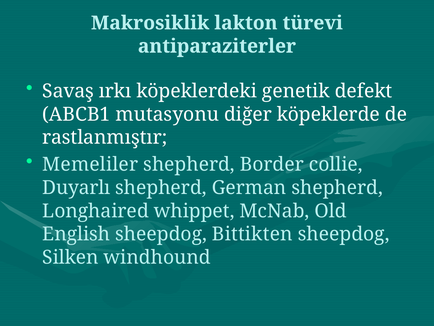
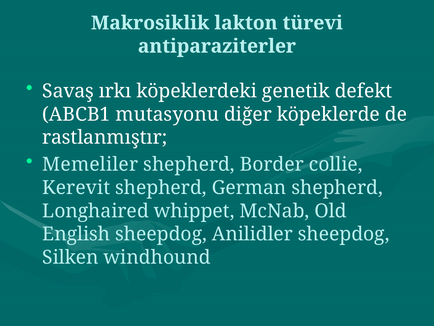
Duyarlı: Duyarlı -> Kerevit
Bittikten: Bittikten -> Anilidler
